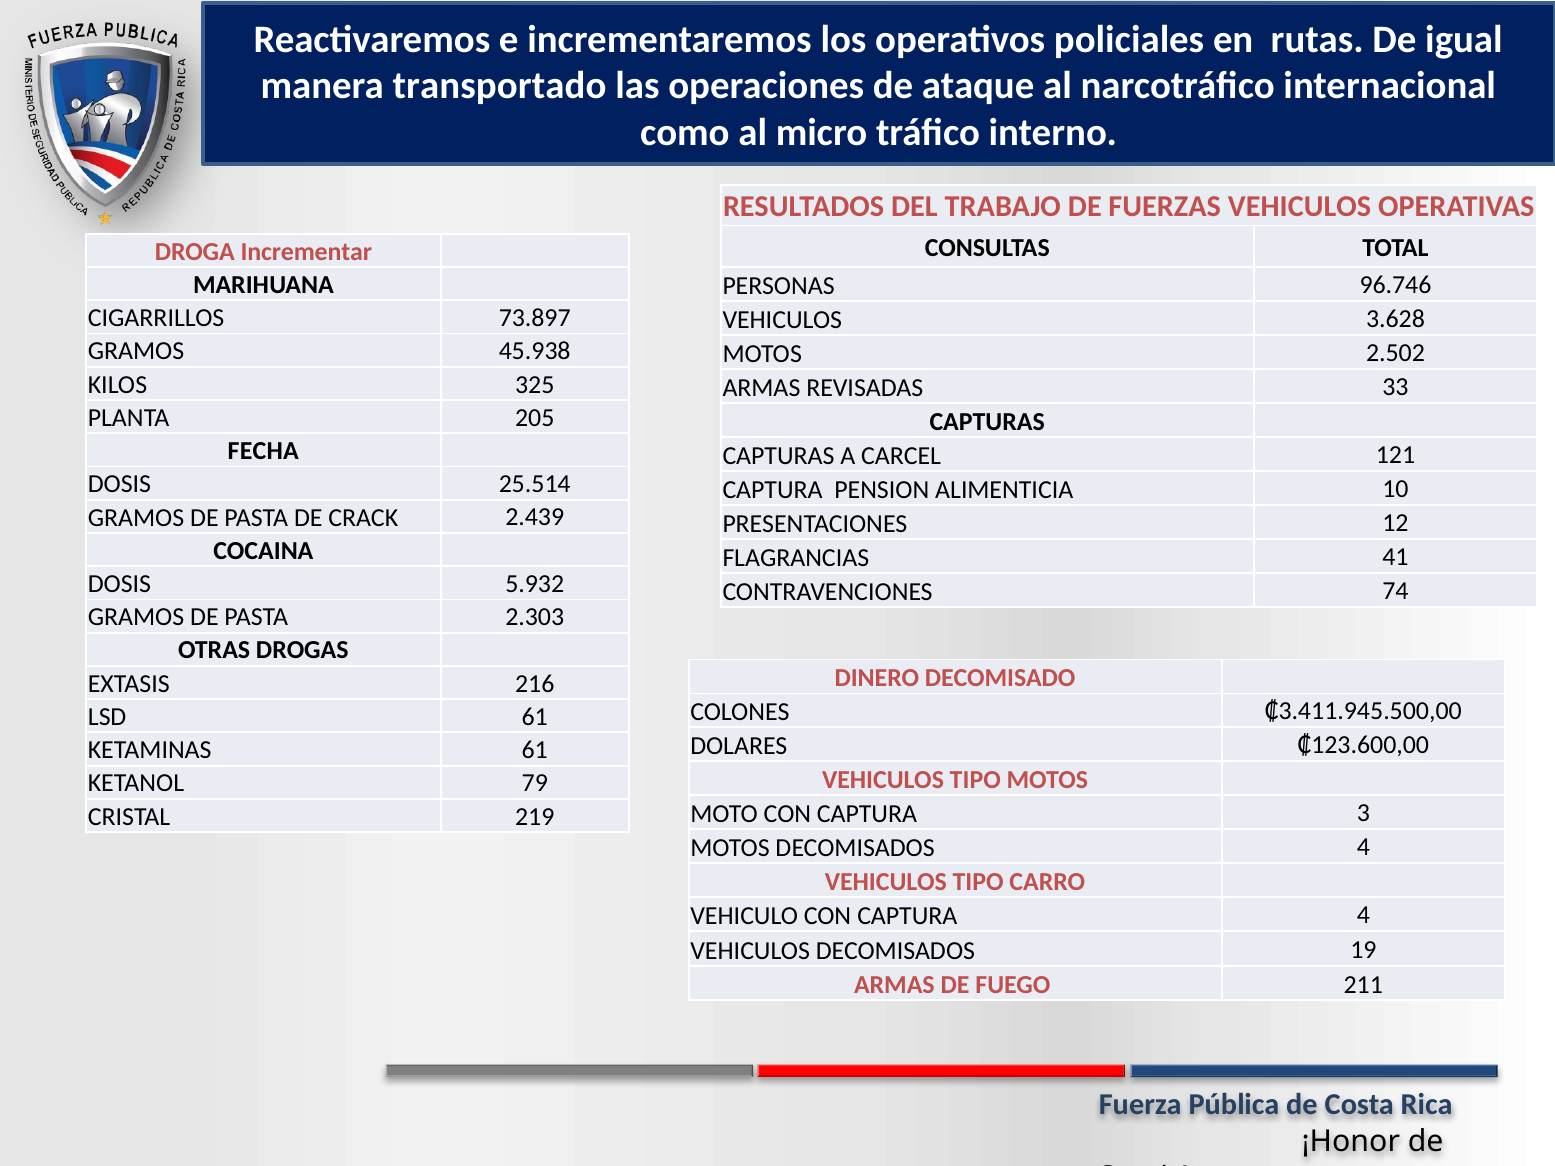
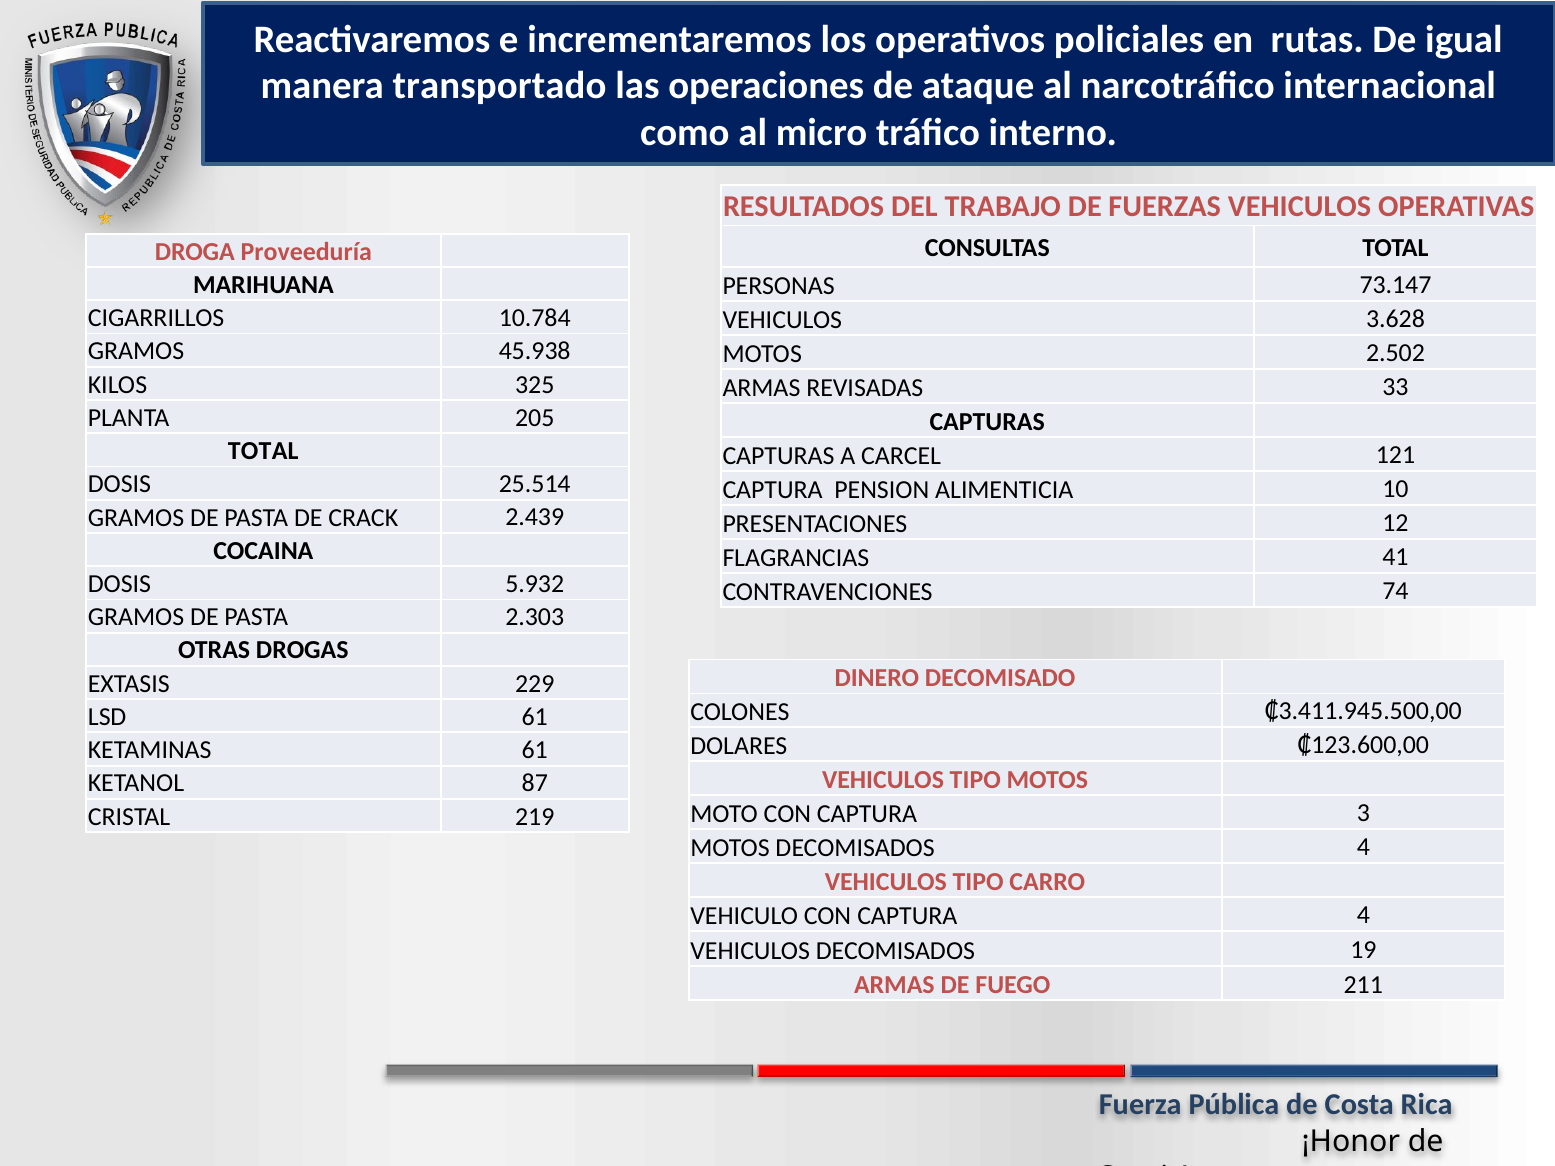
Incrementar: Incrementar -> Proveeduría
96.746: 96.746 -> 73.147
73.897: 73.897 -> 10.784
FECHA at (263, 451): FECHA -> TOTAL
216: 216 -> 229
79: 79 -> 87
